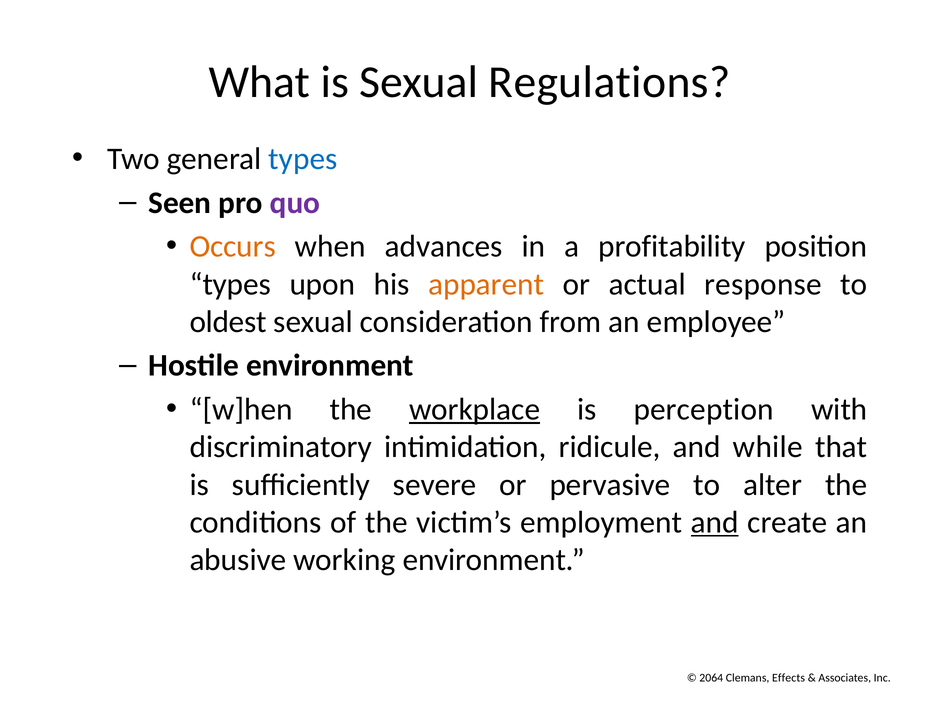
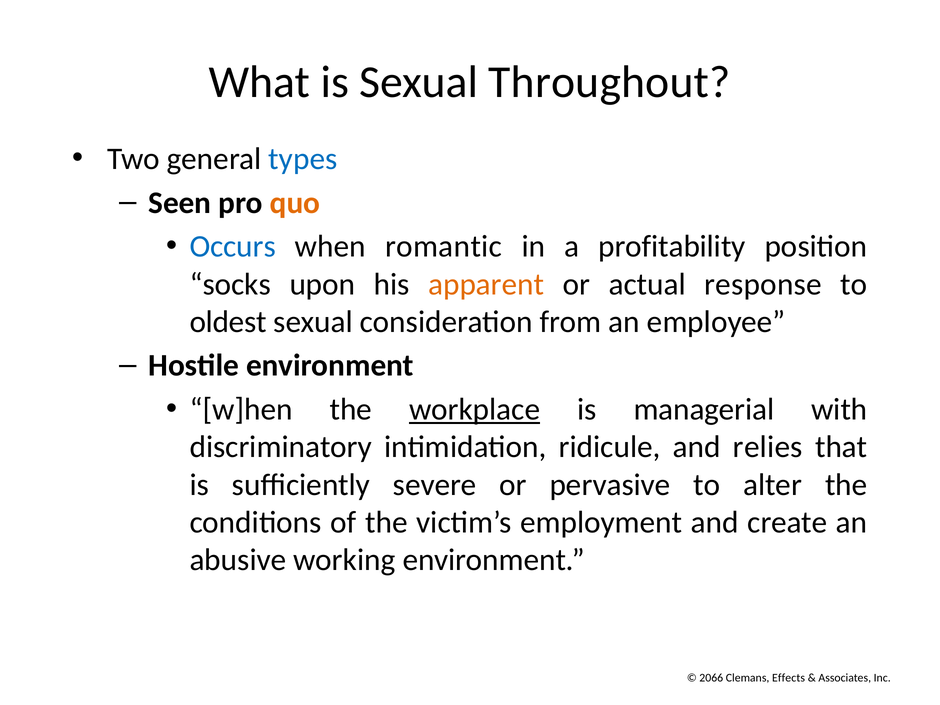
Regulations: Regulations -> Throughout
quo colour: purple -> orange
Occurs colour: orange -> blue
advances: advances -> romantic
types at (230, 284): types -> socks
perception: perception -> managerial
while: while -> relies
and at (715, 522) underline: present -> none
2064: 2064 -> 2066
